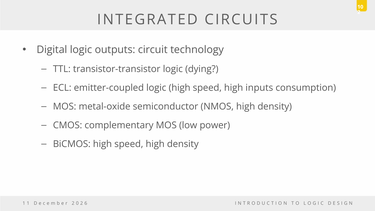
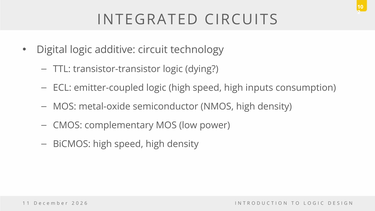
outputs: outputs -> additive
